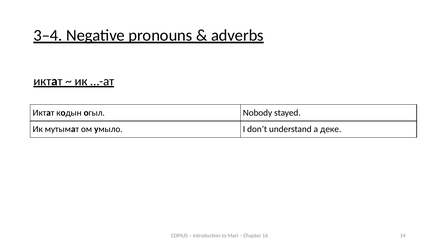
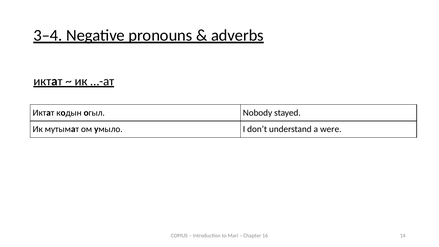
деке: деке -> were
